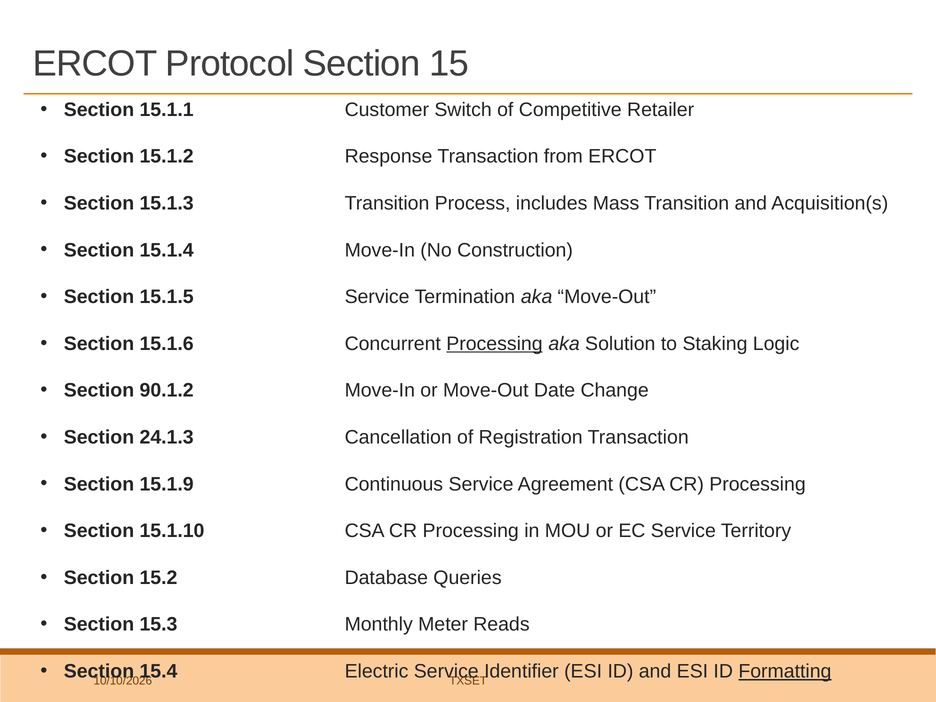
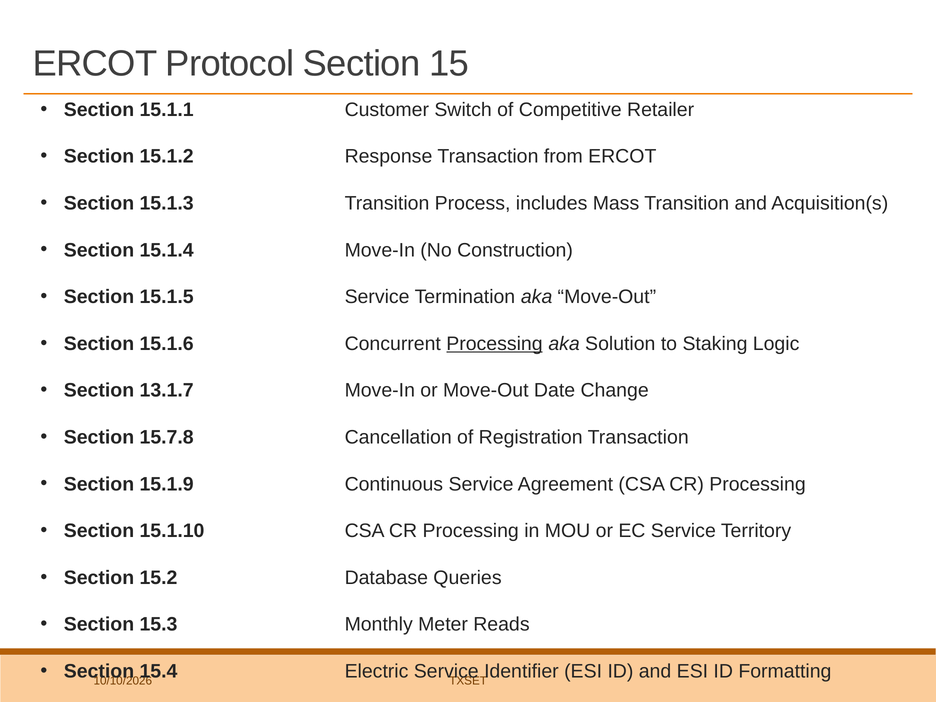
90.1.2: 90.1.2 -> 13.1.7
24.1.3: 24.1.3 -> 15.7.8
Formatting underline: present -> none
